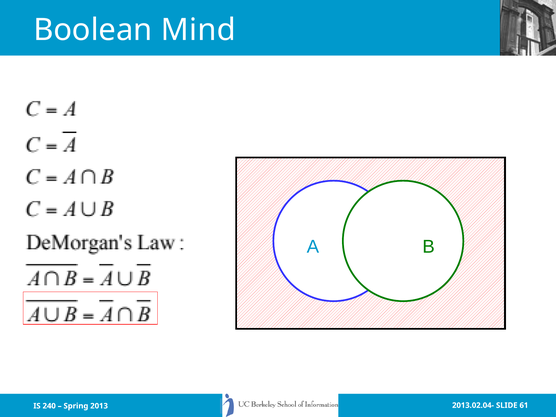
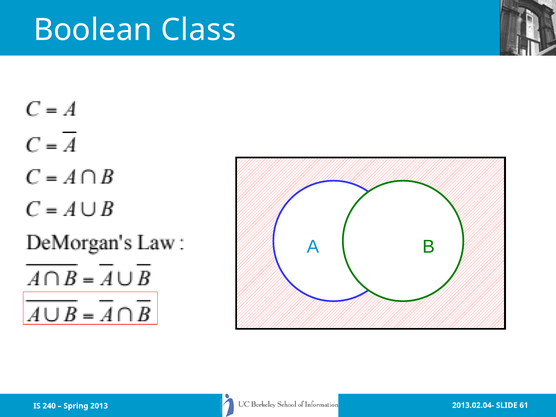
Mind: Mind -> Class
